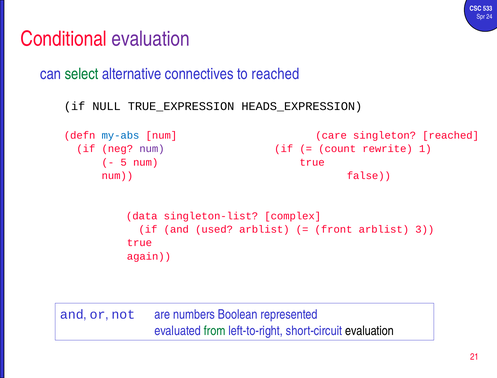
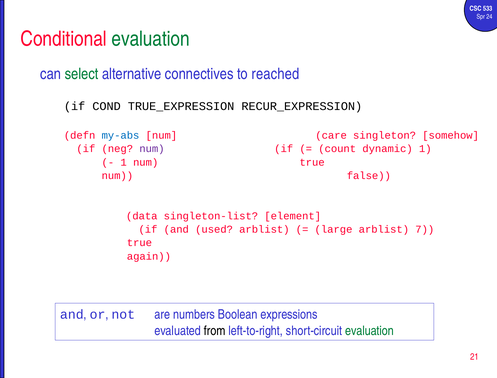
evaluation at (151, 39) colour: purple -> green
NULL: NULL -> COND
HEADS_EXPRESSION: HEADS_EXPRESSION -> RECUR_EXPRESSION
singleton reached: reached -> somehow
rewrite: rewrite -> dynamic
5 at (124, 163): 5 -> 1
complex: complex -> element
front: front -> large
3: 3 -> 7
represented: represented -> expressions
from colour: green -> black
evaluation at (369, 331) colour: black -> green
